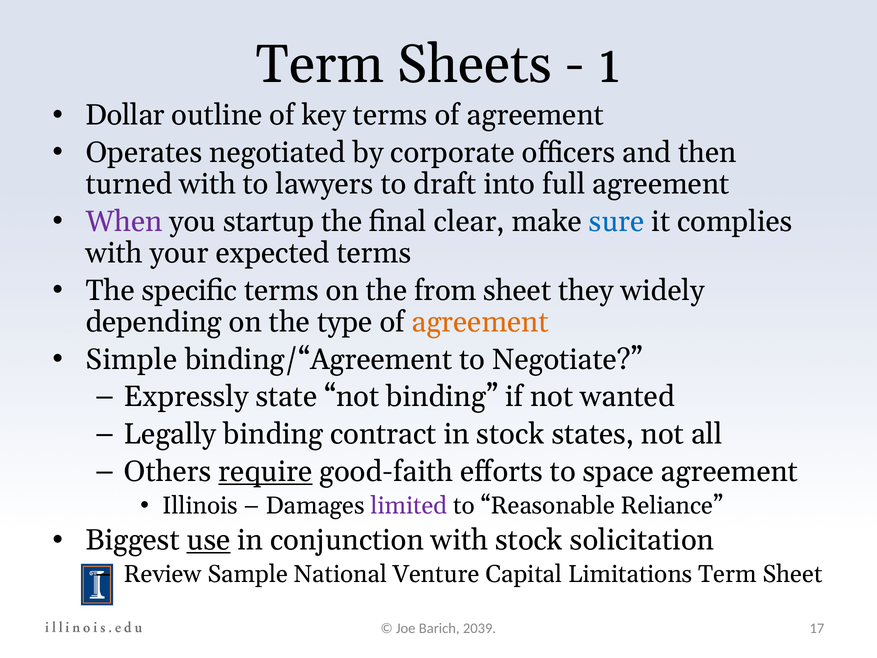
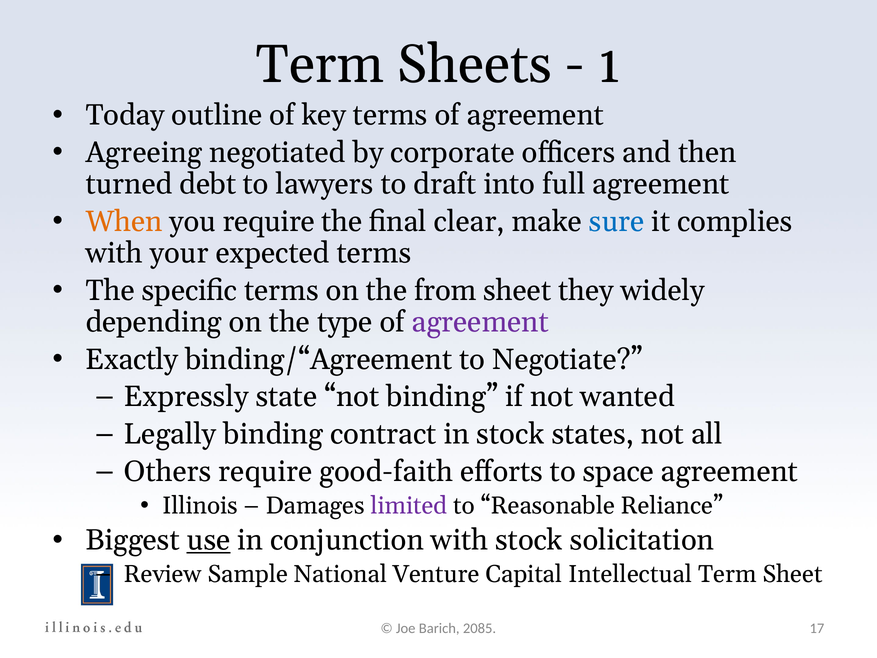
Dollar: Dollar -> Today
Operates: Operates -> Agreeing
turned with: with -> debt
When colour: purple -> orange
you startup: startup -> require
agreement at (480, 322) colour: orange -> purple
Simple: Simple -> Exactly
require at (265, 471) underline: present -> none
Limitations: Limitations -> Intellectual
2039: 2039 -> 2085
